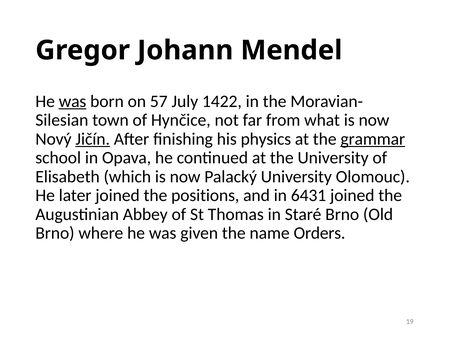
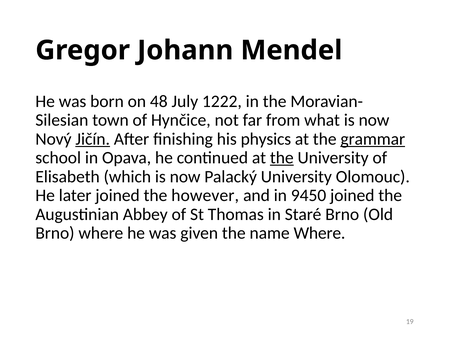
was at (73, 101) underline: present -> none
57: 57 -> 48
1422: 1422 -> 1222
the at (282, 158) underline: none -> present
positions: positions -> however
6431: 6431 -> 9450
name Orders: Orders -> Where
